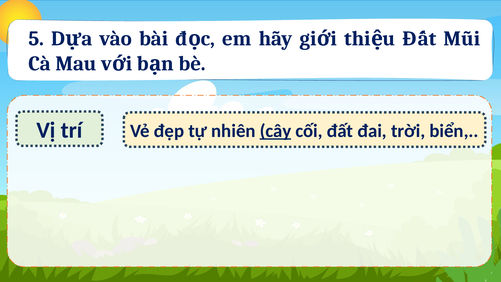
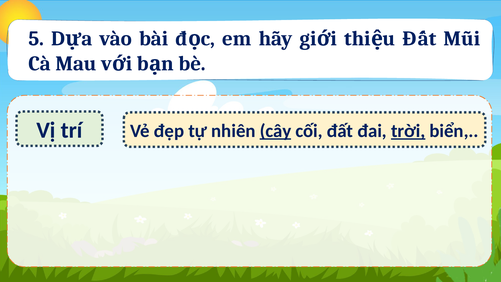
trời underline: none -> present
